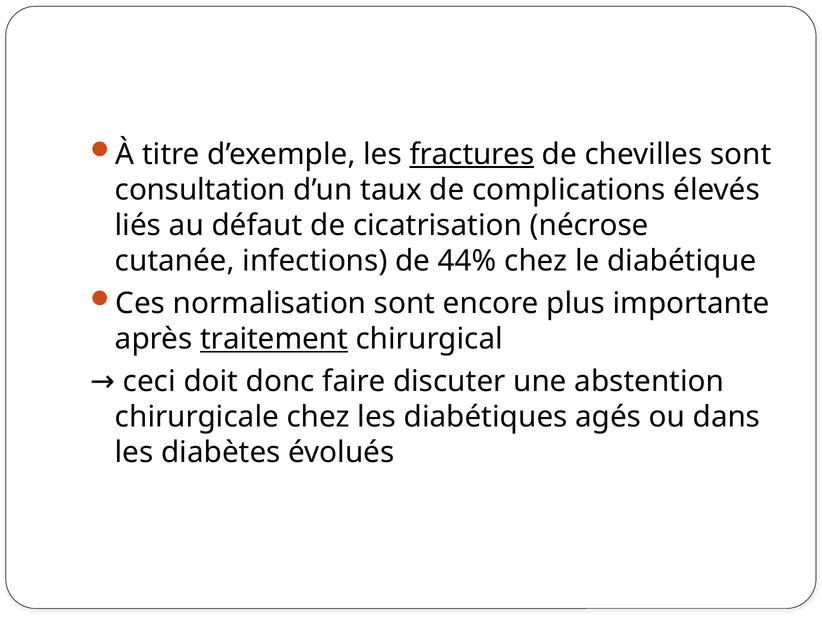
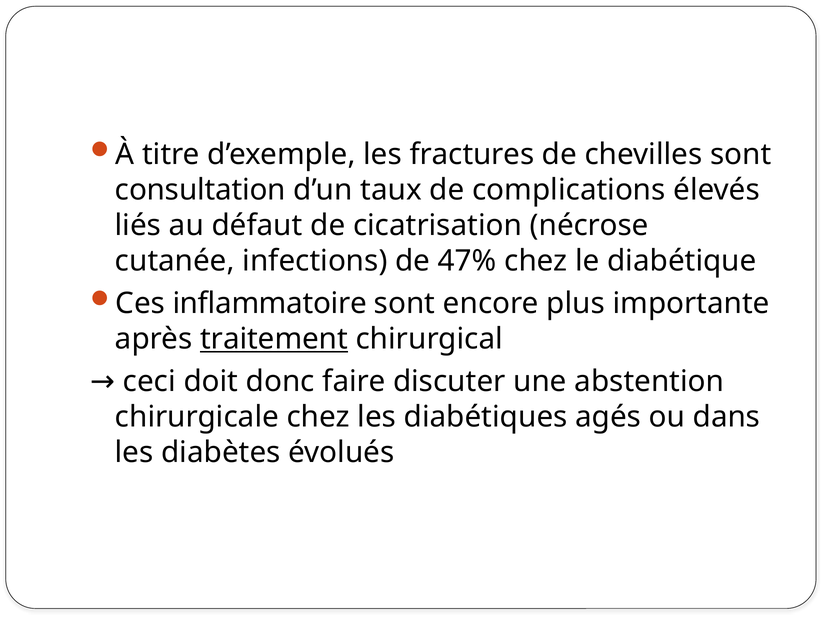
fractures underline: present -> none
44%: 44% -> 47%
normalisation: normalisation -> inflammatoire
